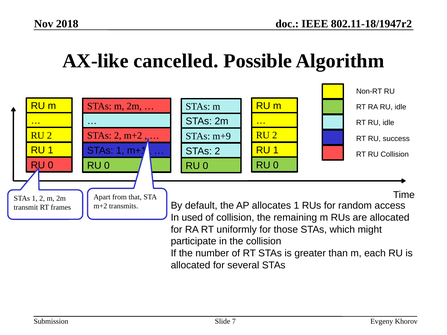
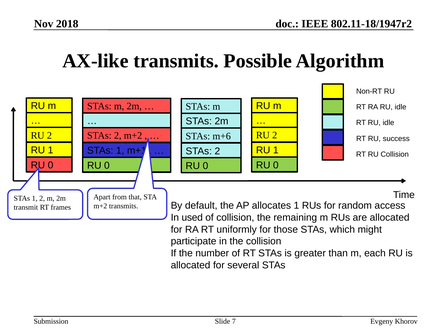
AX-like cancelled: cancelled -> transmits
m+9: m+9 -> m+6
